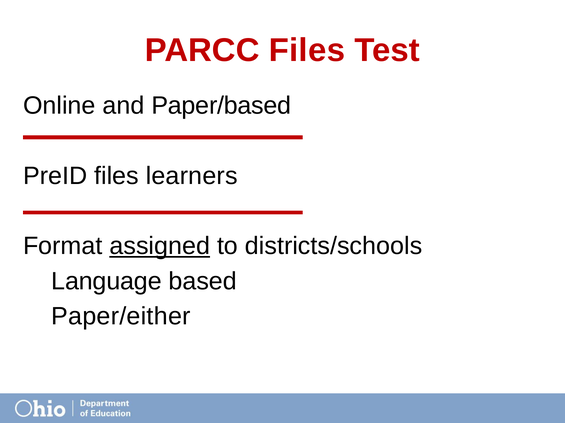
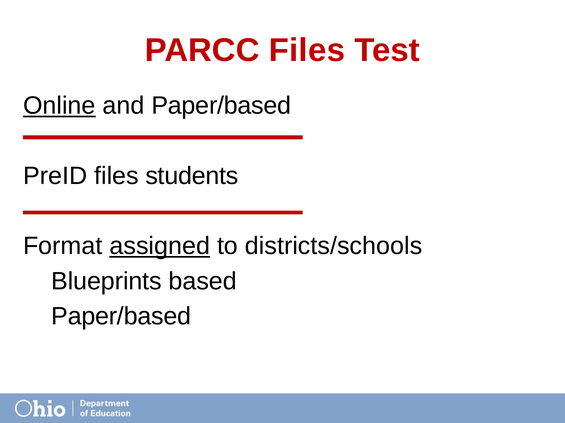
Online underline: none -> present
learners: learners -> students
Language: Language -> Blueprints
Paper/either at (121, 317): Paper/either -> Paper/based
